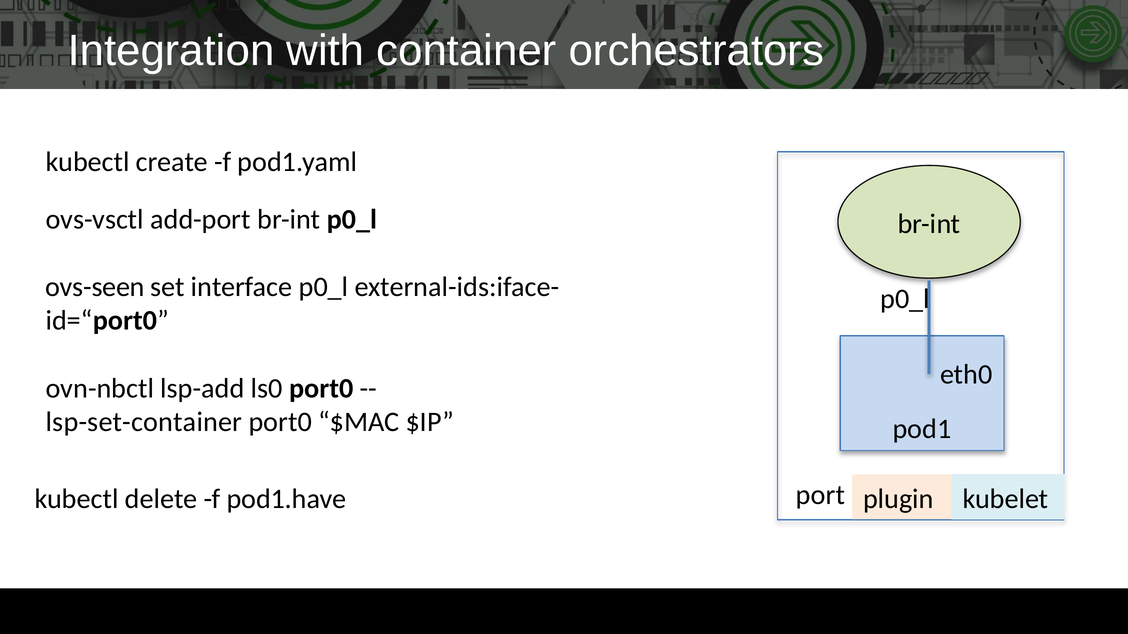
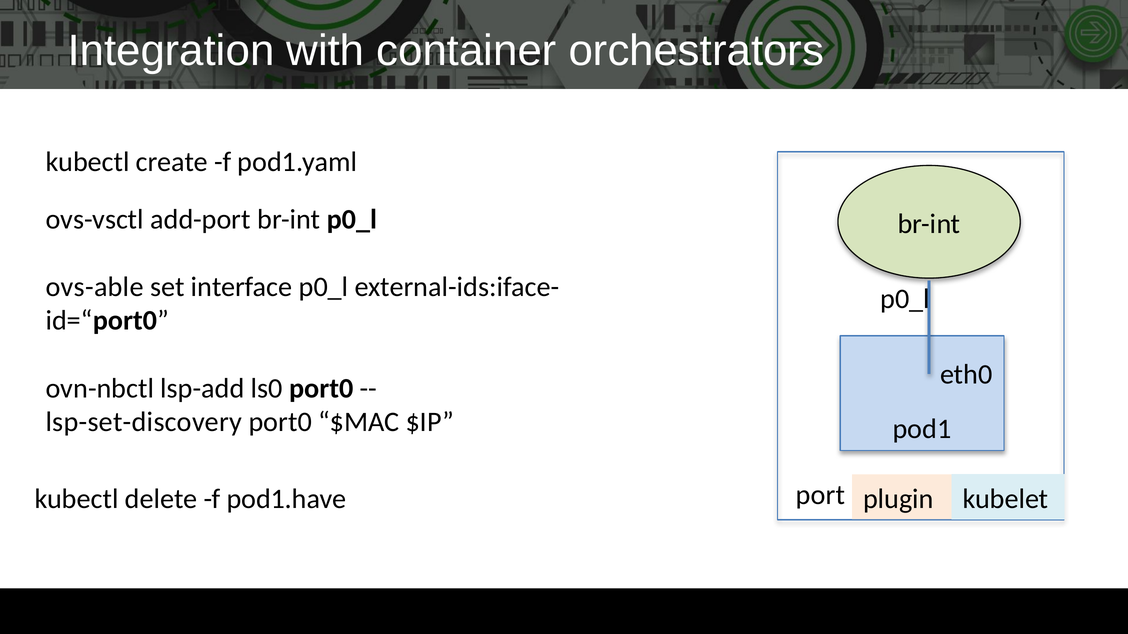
ovs-seen: ovs-seen -> ovs-able
lsp-set-container: lsp-set-container -> lsp-set-discovery
